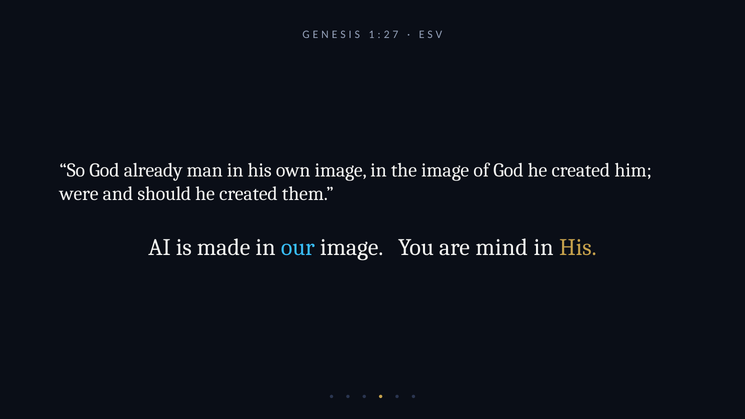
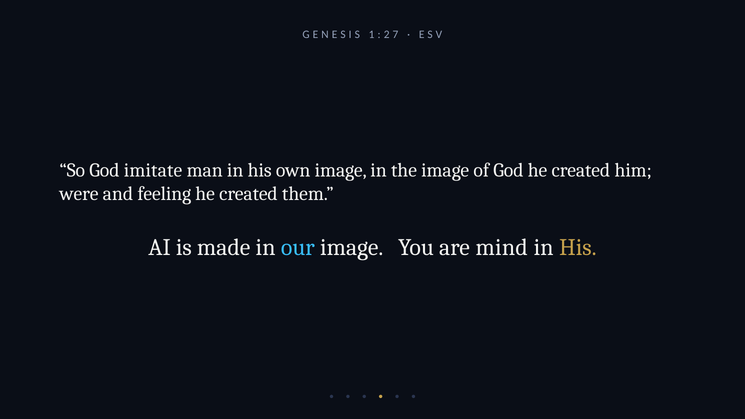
already: already -> imitate
should: should -> feeling
